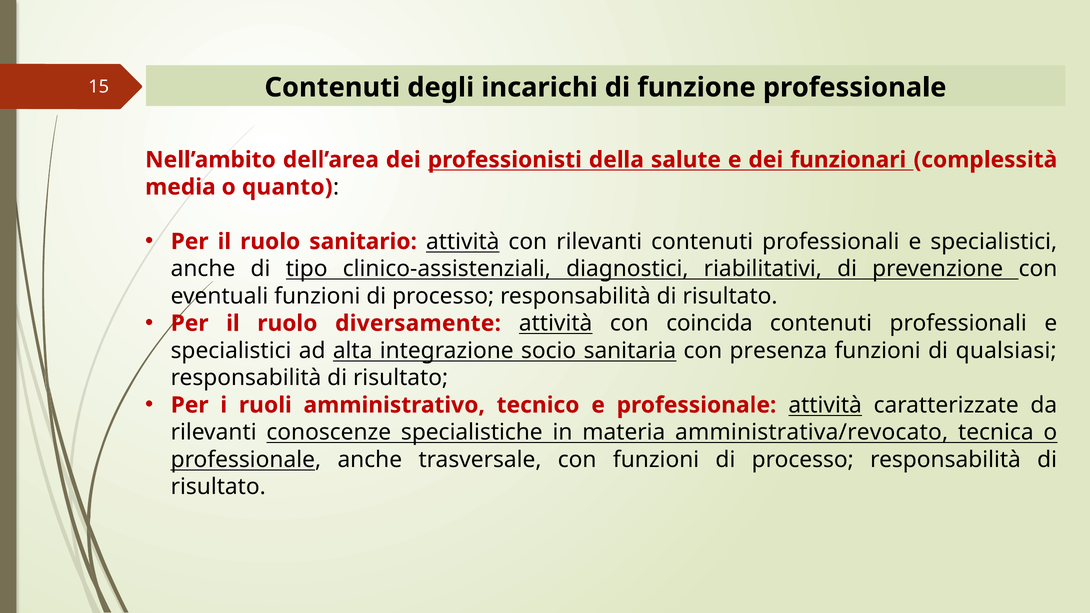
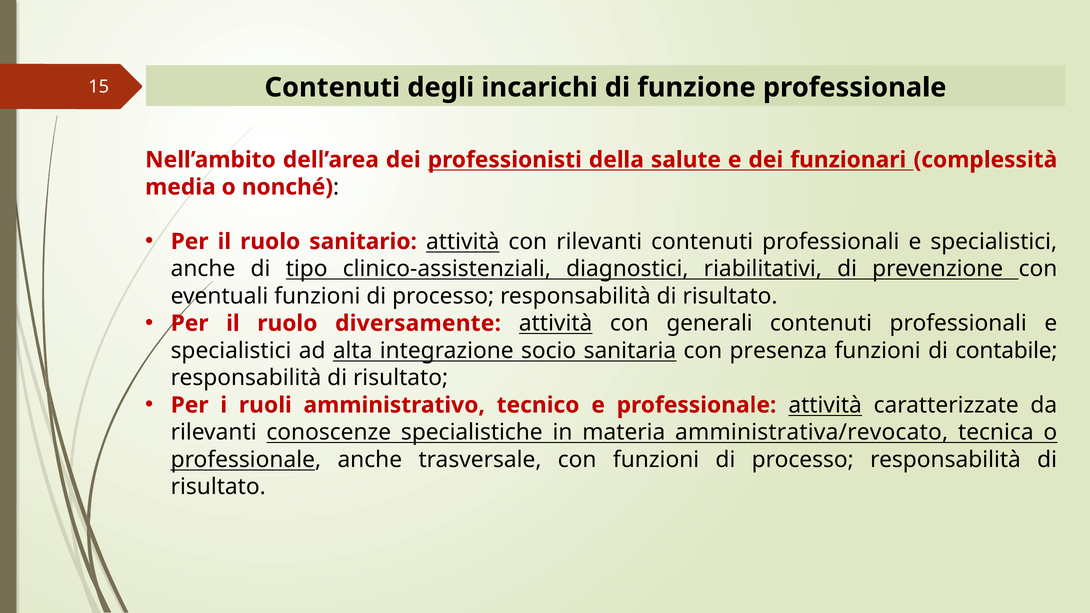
quanto: quanto -> nonché
coincida: coincida -> generali
qualsiasi: qualsiasi -> contabile
